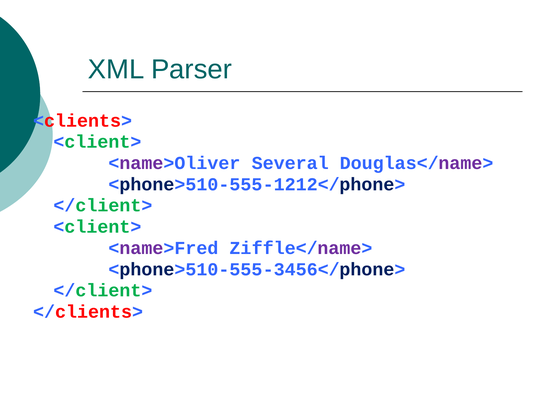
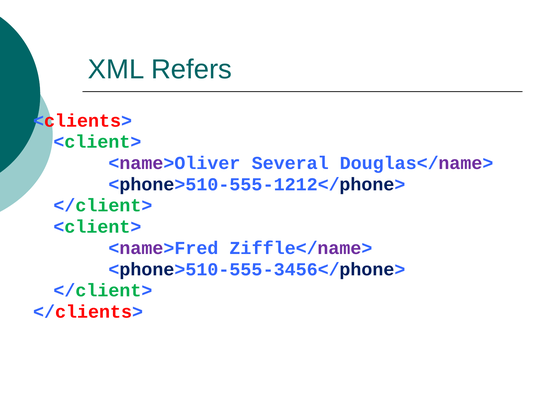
Parser: Parser -> Refers
